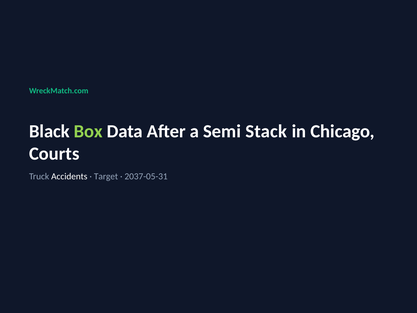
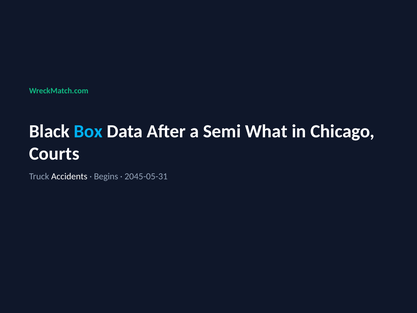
Box colour: light green -> light blue
Stack: Stack -> What
Target: Target -> Begins
2037-05-31: 2037-05-31 -> 2045-05-31
